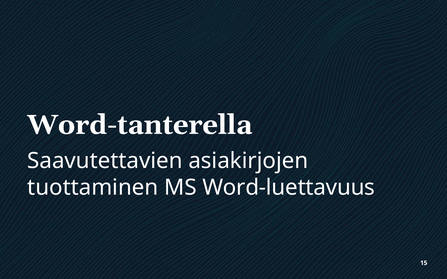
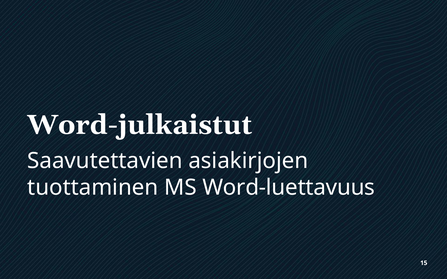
Word-tanterella: Word-tanterella -> Word-julkaistut
